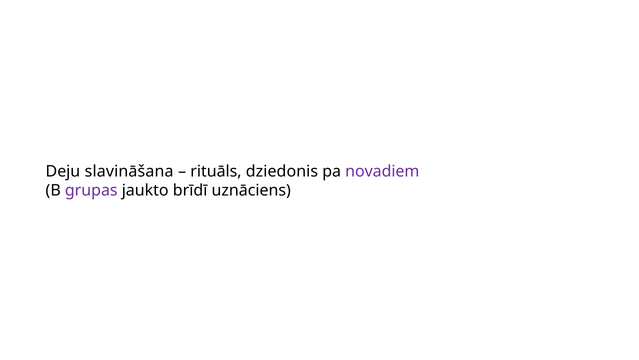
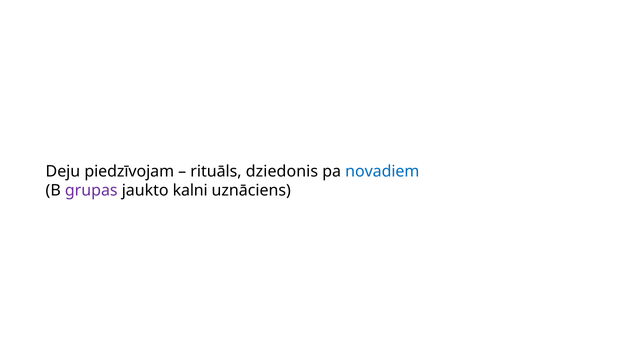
slavināšana: slavināšana -> piedzīvojam
novadiem colour: purple -> blue
brīdī: brīdī -> kalni
